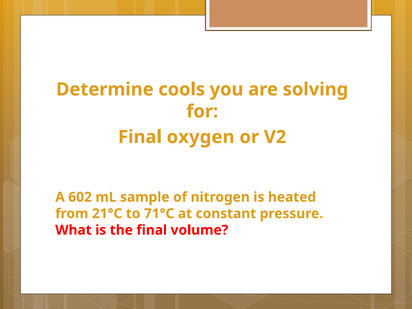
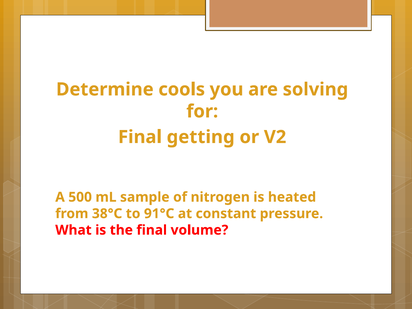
oxygen: oxygen -> getting
602: 602 -> 500
21°C: 21°C -> 38°C
71°C: 71°C -> 91°C
